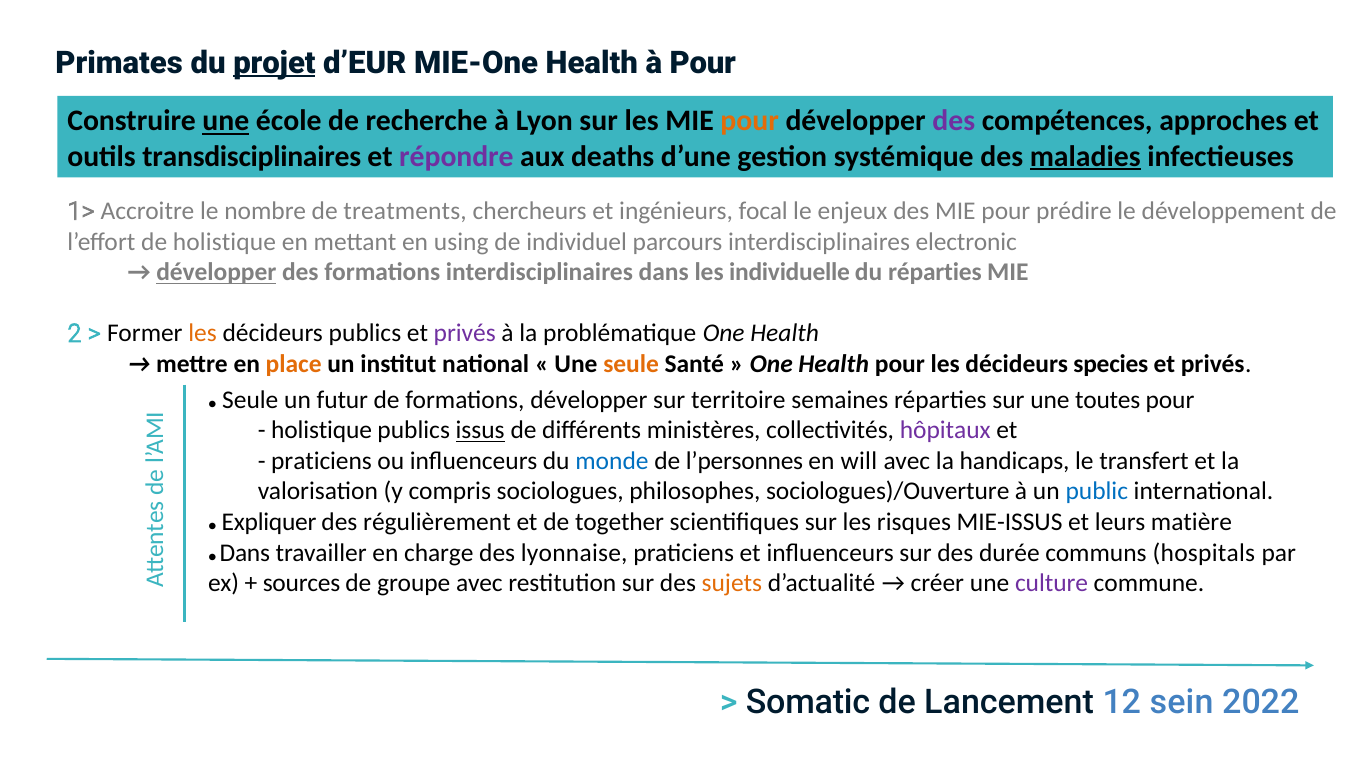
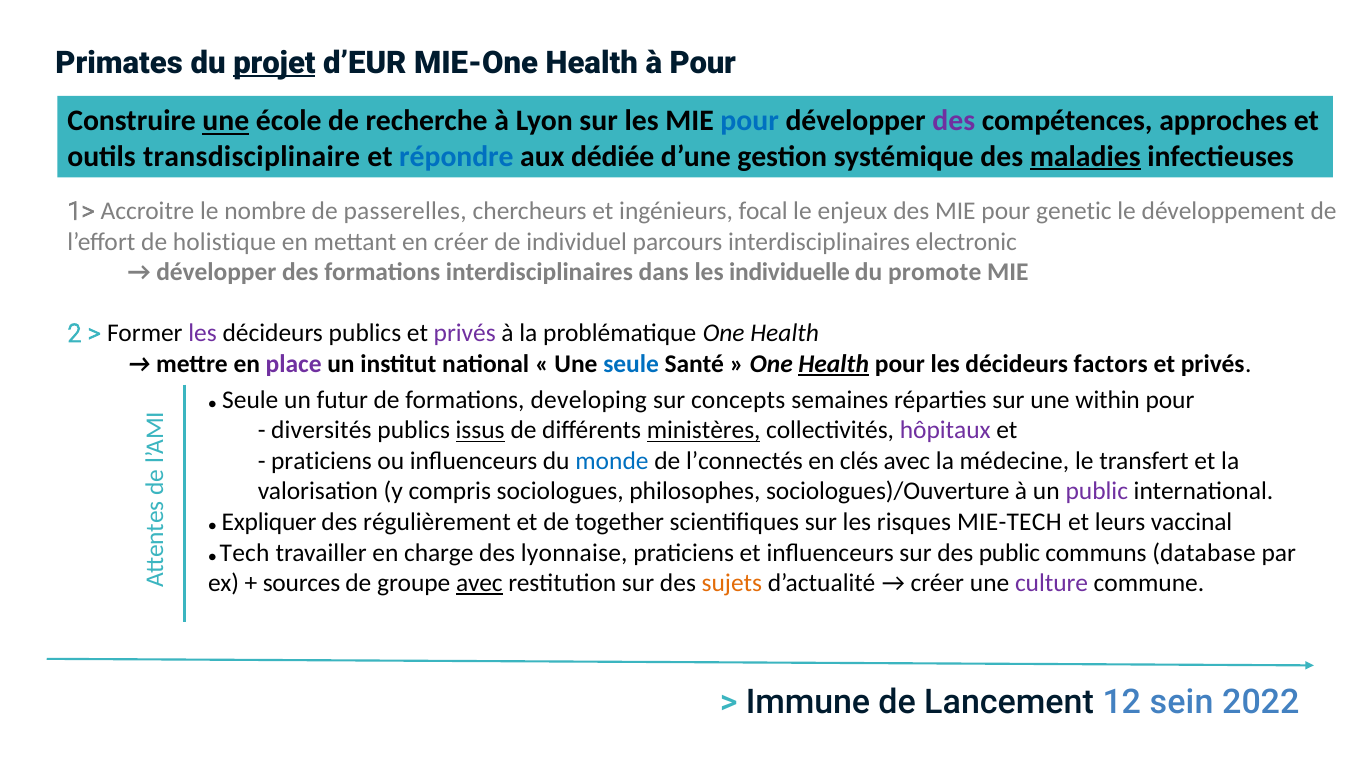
pour at (750, 121) colour: orange -> blue
transdisciplinaires: transdisciplinaires -> transdisciplinaire
répondre colour: purple -> blue
deaths: deaths -> dédiée
treatments: treatments -> passerelles
prédire: prédire -> genetic
en using: using -> créer
développer at (216, 273) underline: present -> none
du réparties: réparties -> promote
les at (203, 334) colour: orange -> purple
place colour: orange -> purple
seule at (631, 364) colour: orange -> blue
Health at (834, 364) underline: none -> present
species: species -> factors
formations développer: développer -> developing
territoire: territoire -> concepts
toutes: toutes -> within
holistique at (322, 431): holistique -> diversités
ministères underline: none -> present
l’personnes: l’personnes -> l’connectés
will: will -> clés
handicaps: handicaps -> médecine
public at (1097, 492) colour: blue -> purple
MIE-ISSUS: MIE-ISSUS -> MIE-TECH
matière: matière -> vaccinal
Dans at (245, 553): Dans -> Tech
des durée: durée -> public
hospitals: hospitals -> database
avec at (479, 584) underline: none -> present
Somatic: Somatic -> Immune
